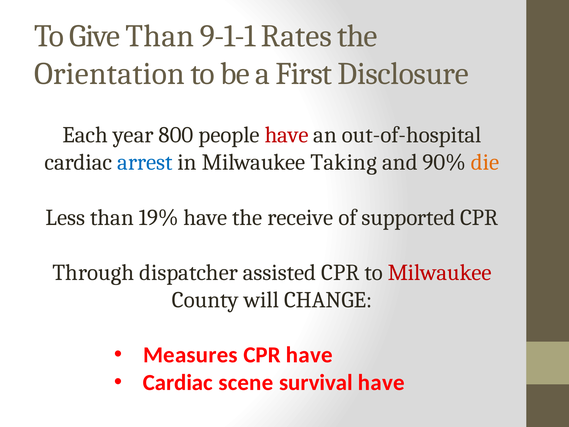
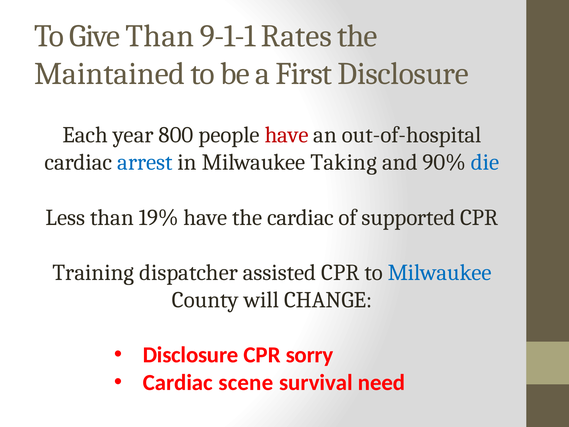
Orientation: Orientation -> Maintained
die colour: orange -> blue
the receive: receive -> cardiac
Through: Through -> Training
Milwaukee at (440, 272) colour: red -> blue
Measures at (190, 355): Measures -> Disclosure
CPR have: have -> sorry
survival have: have -> need
